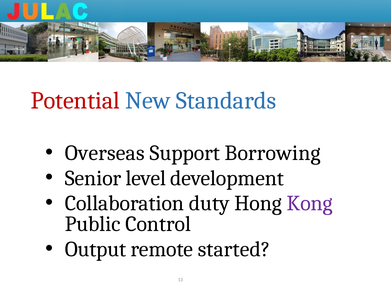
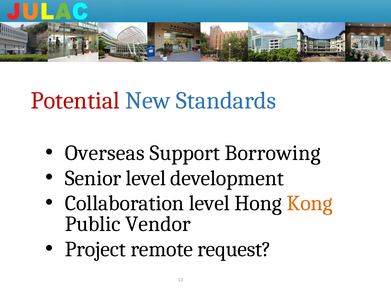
Collaboration duty: duty -> level
Kong colour: purple -> orange
Control: Control -> Vendor
Output: Output -> Project
started: started -> request
